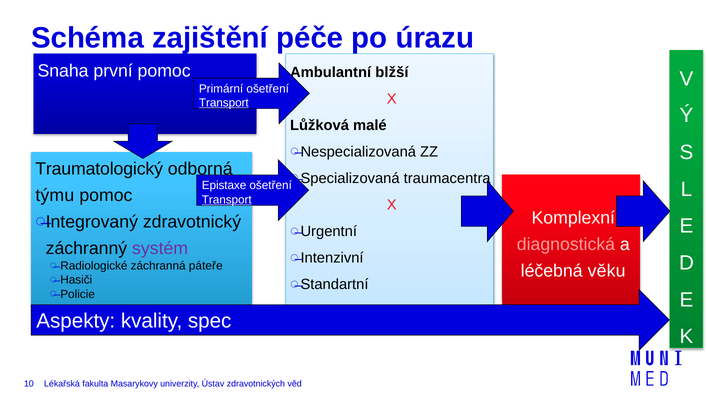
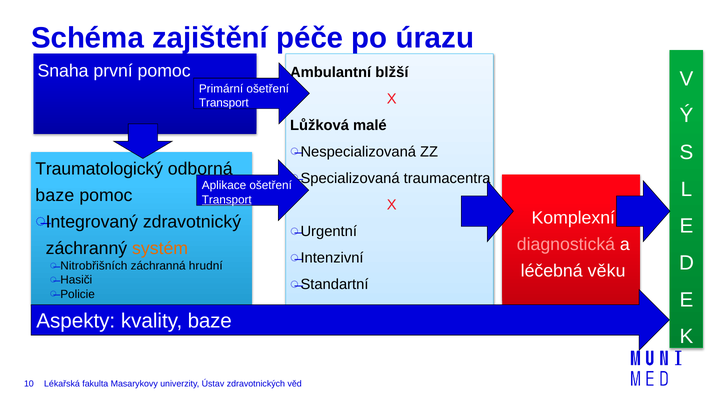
Transport at (224, 103) underline: present -> none
Epistaxe: Epistaxe -> Aplikace
týmu at (55, 195): týmu -> baze
systém colour: purple -> orange
Radiologické: Radiologické -> Nitrobřišních
páteře: páteře -> hrudní
kvality spec: spec -> baze
